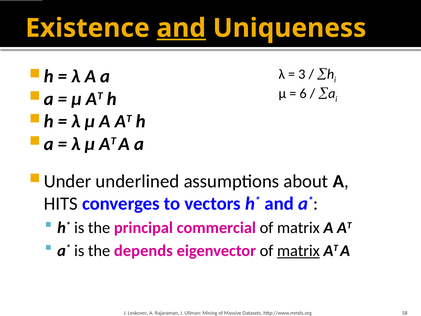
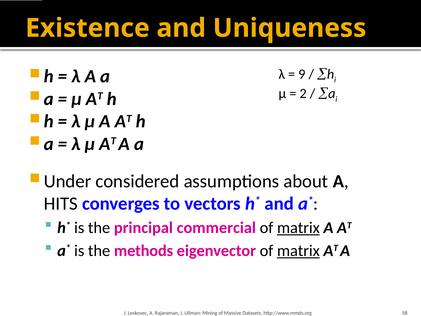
and at (181, 28) underline: present -> none
3: 3 -> 9
6: 6 -> 2
underlined: underlined -> considered
matrix at (298, 228) underline: none -> present
depends: depends -> methods
